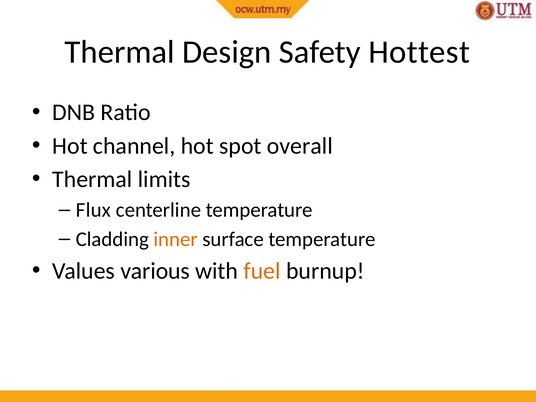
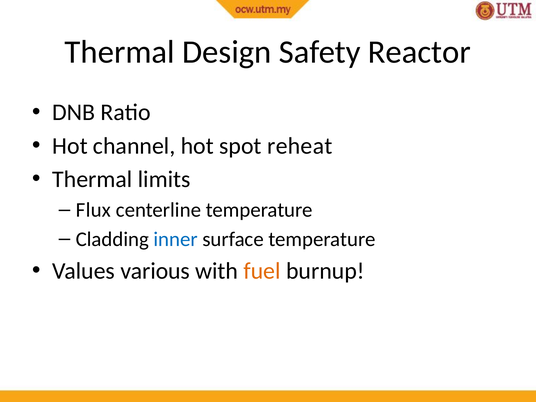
Hottest: Hottest -> Reactor
overall: overall -> reheat
inner colour: orange -> blue
